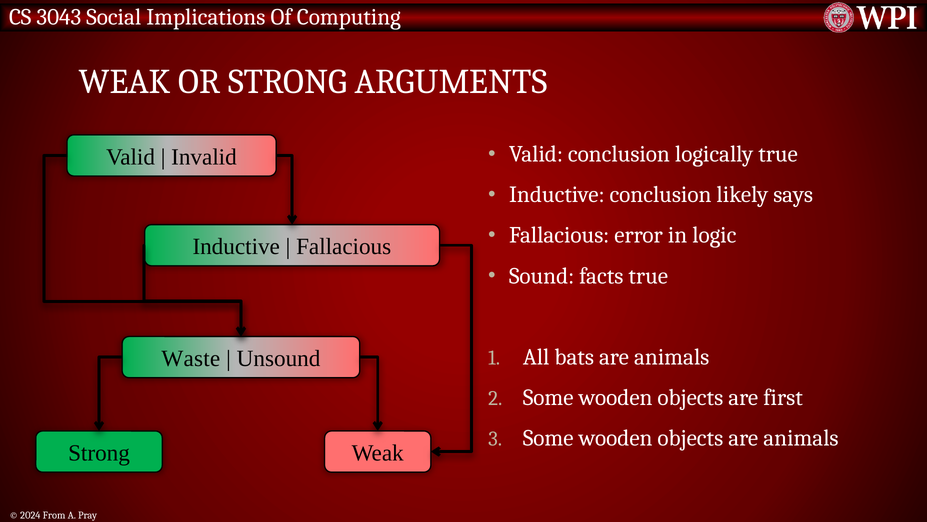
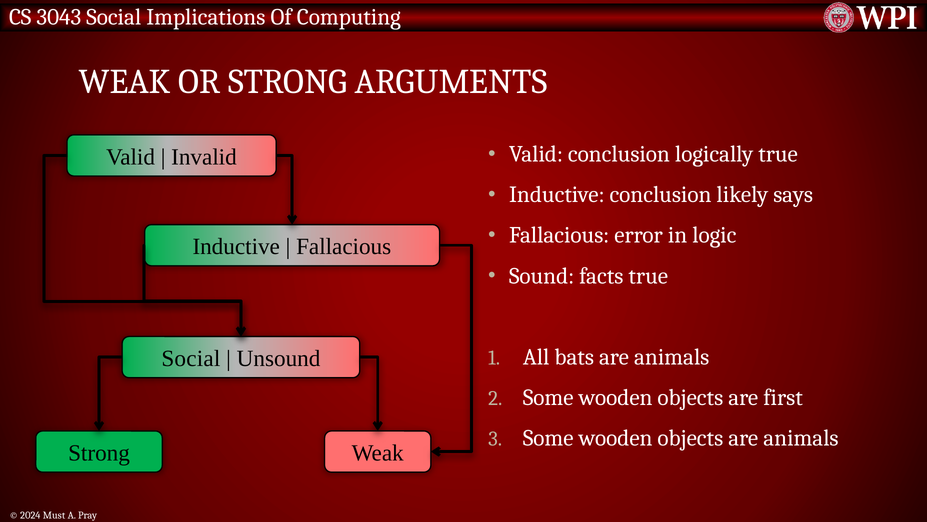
Waste at (191, 358): Waste -> Social
From: From -> Must
